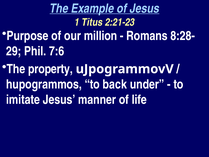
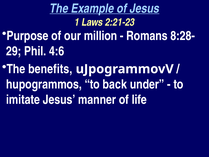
Titus: Titus -> Laws
7:6: 7:6 -> 4:6
property: property -> benefits
